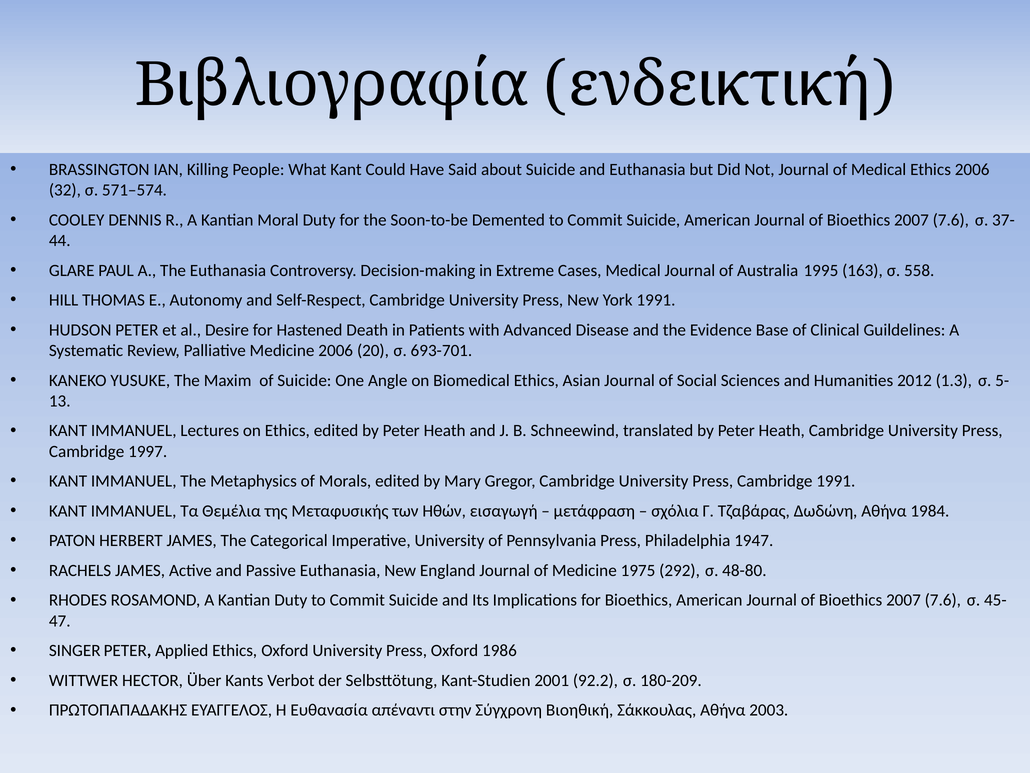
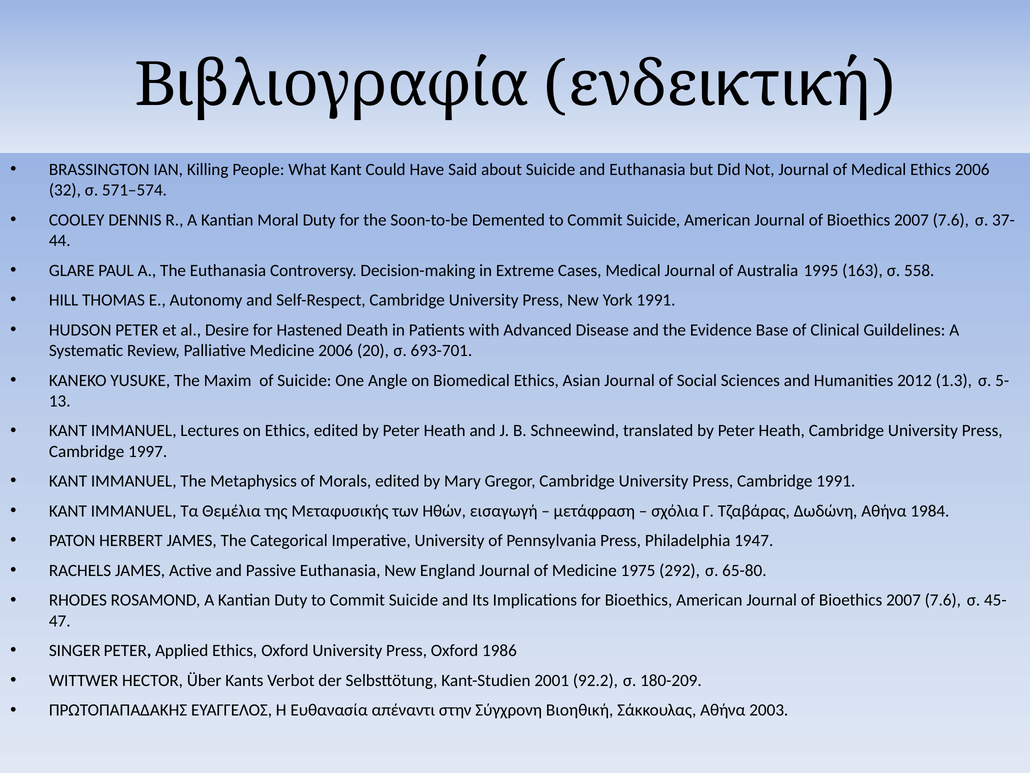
48-80: 48-80 -> 65-80
